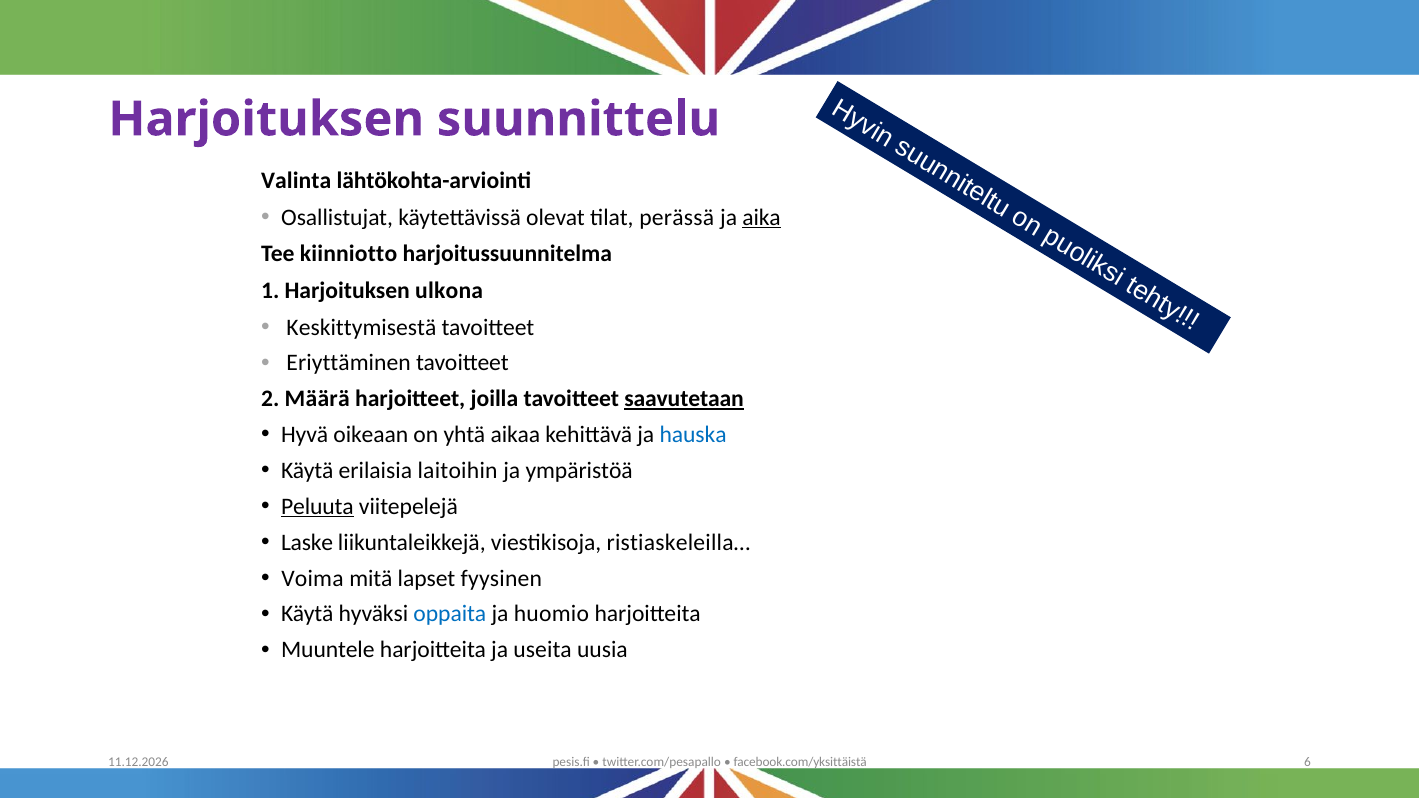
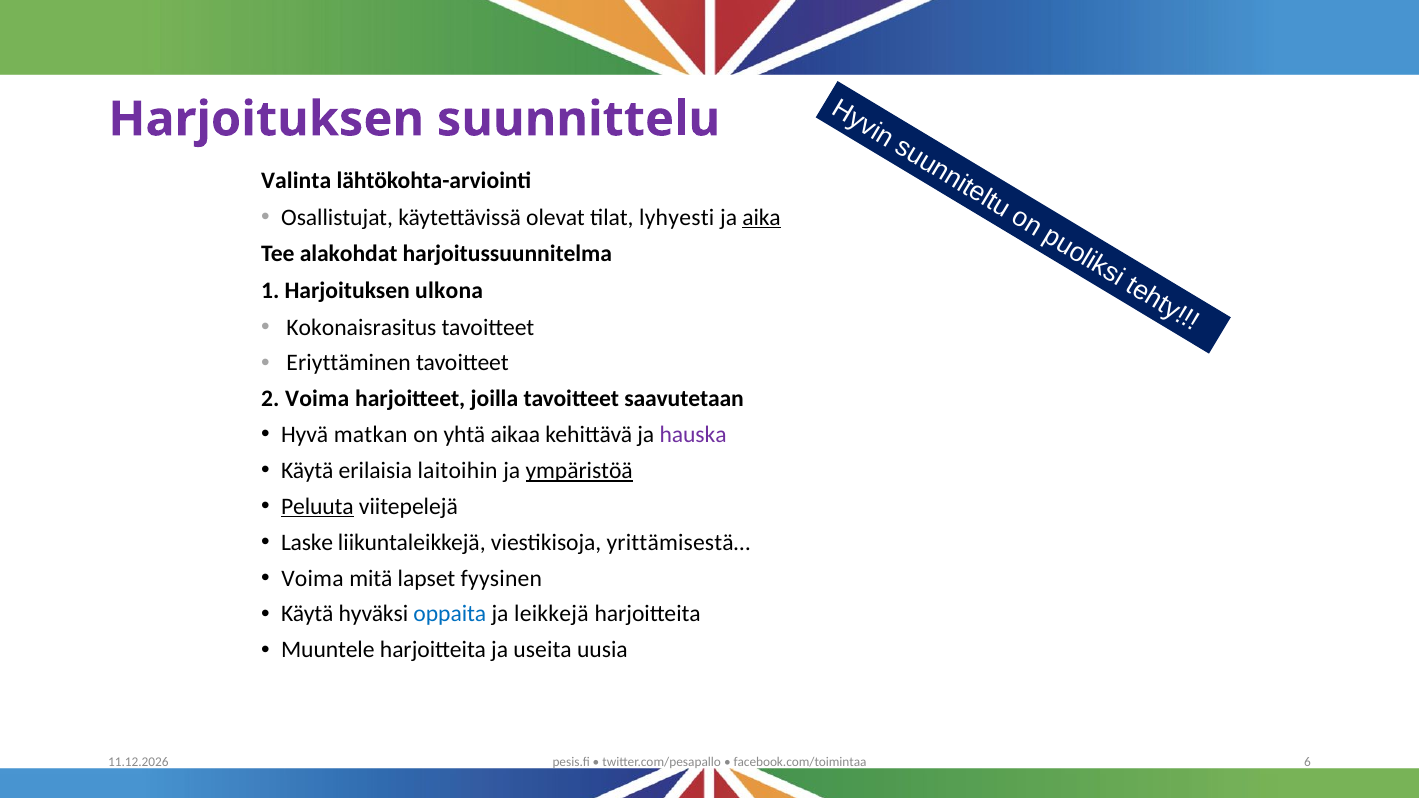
perässä: perässä -> lyhyesti
kiinniotto: kiinniotto -> alakohdat
Keskittymisestä: Keskittymisestä -> Kokonaisrasitus
2 Määrä: Määrä -> Voima
saavutetaan underline: present -> none
oikeaan: oikeaan -> matkan
hauska colour: blue -> purple
ympäristöä underline: none -> present
ristiaskeleilla…: ristiaskeleilla… -> yrittämisestä…
huomio: huomio -> leikkejä
facebook.com/yksittäistä: facebook.com/yksittäistä -> facebook.com/toimintaa
